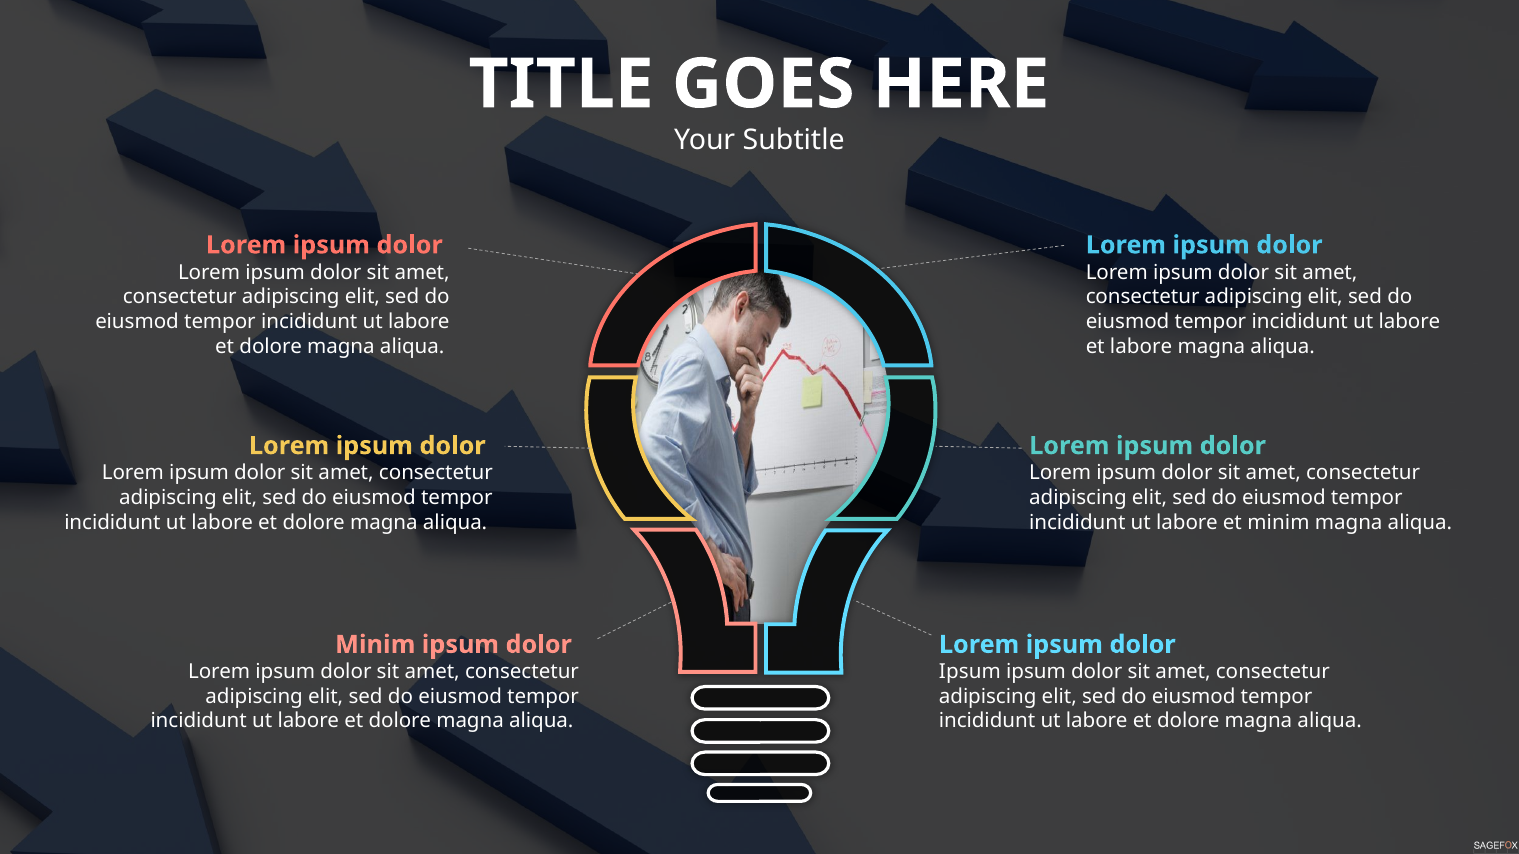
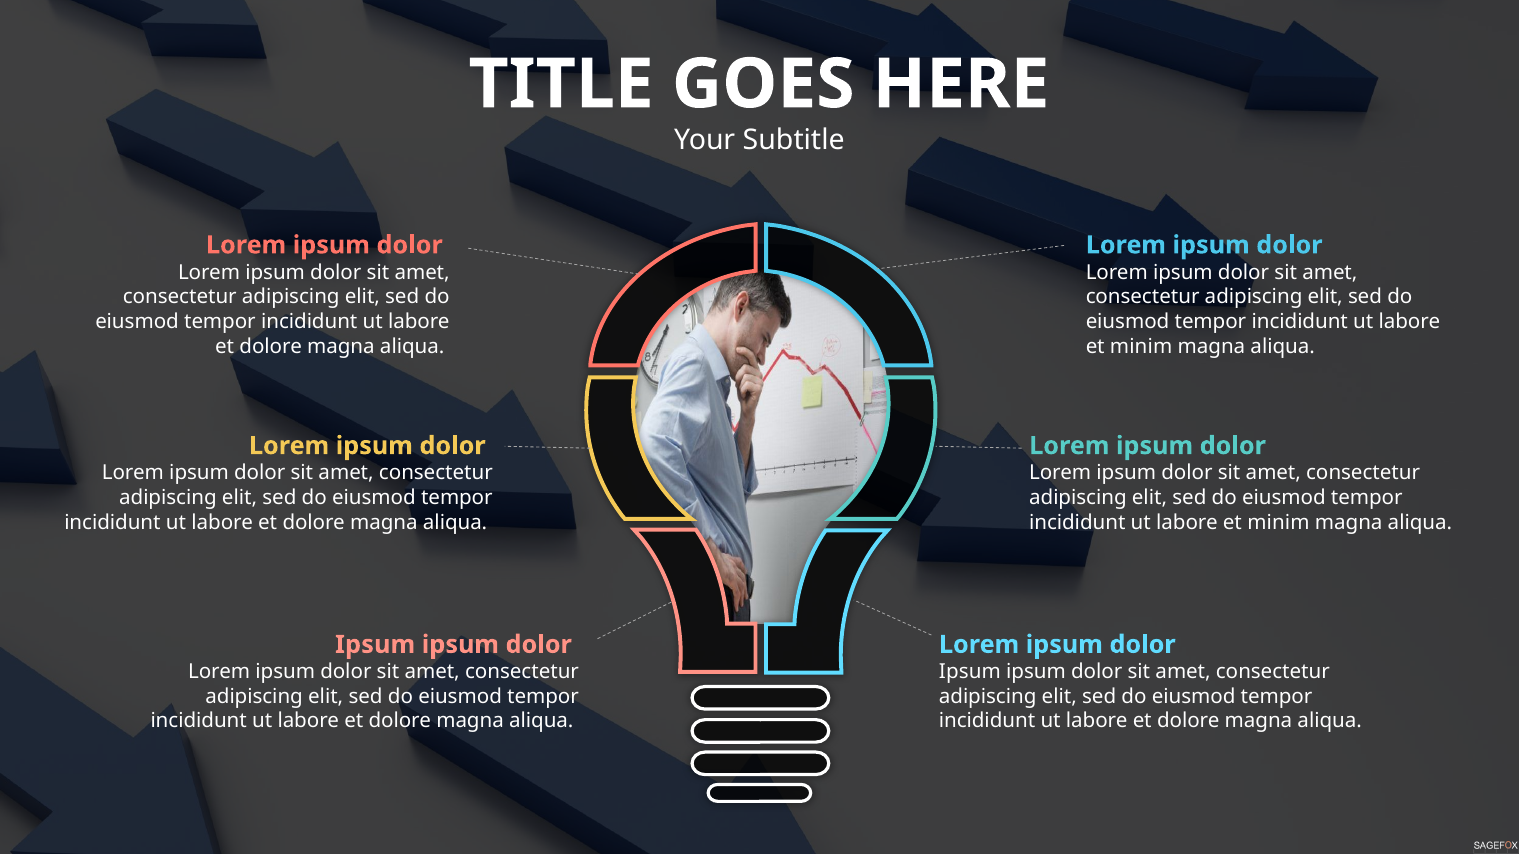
labore at (1141, 347): labore -> minim
Minim at (375, 645): Minim -> Ipsum
